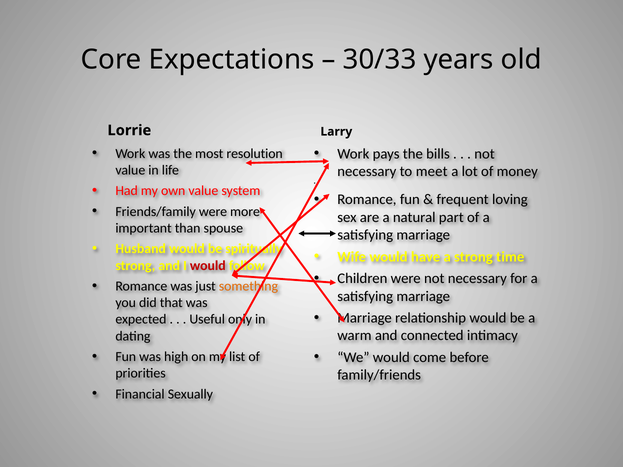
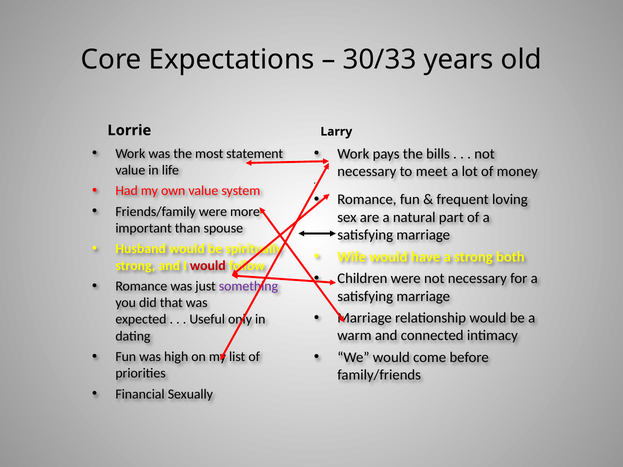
resolution: resolution -> statement
time: time -> both
something colour: orange -> purple
